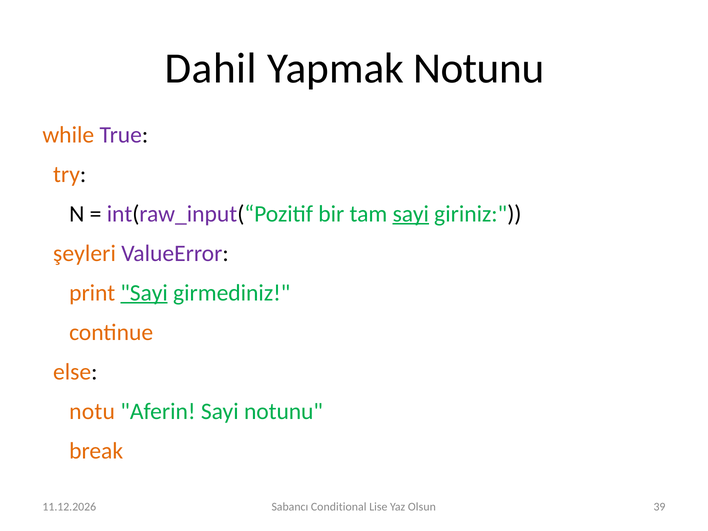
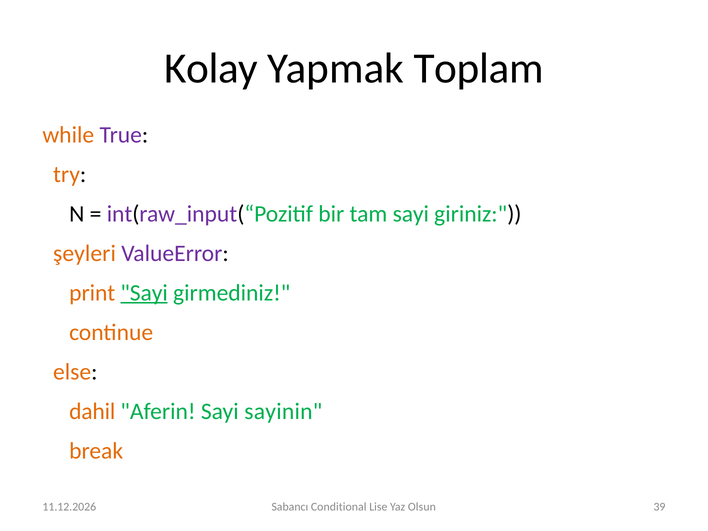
Dahil: Dahil -> Kolay
Yapmak Notunu: Notunu -> Toplam
sayi at (411, 214) underline: present -> none
notu: notu -> dahil
Sayi notunu: notunu -> sayinin
